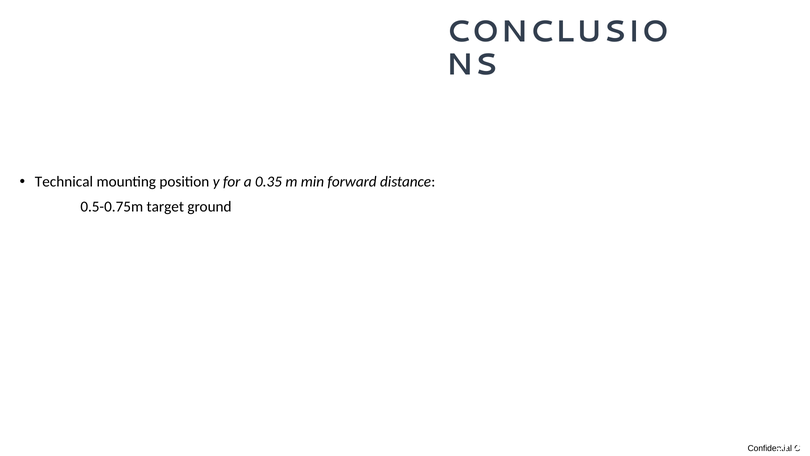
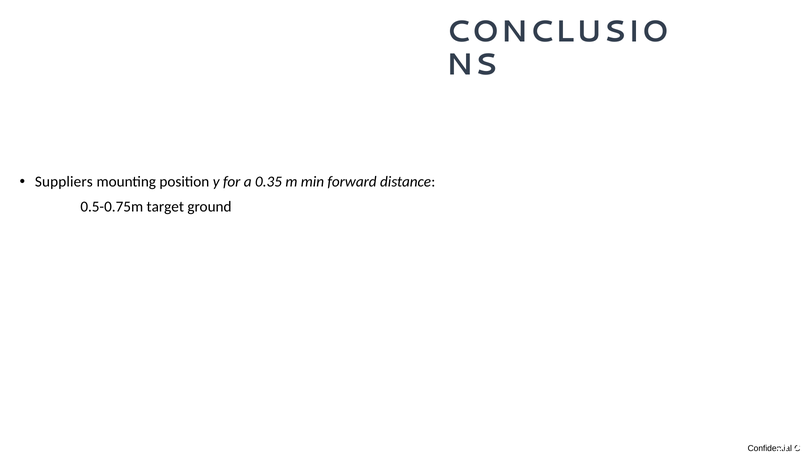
Technical: Technical -> Suppliers
